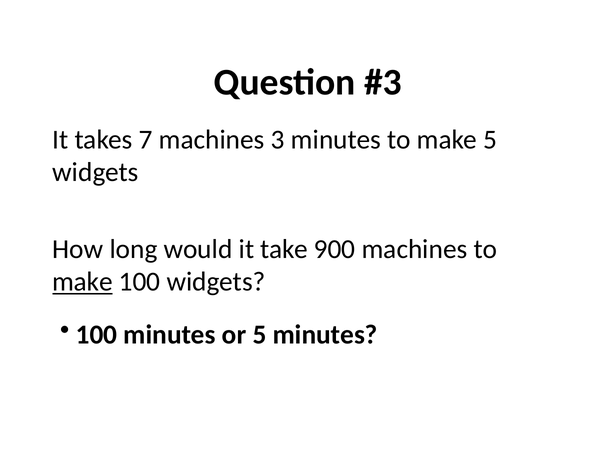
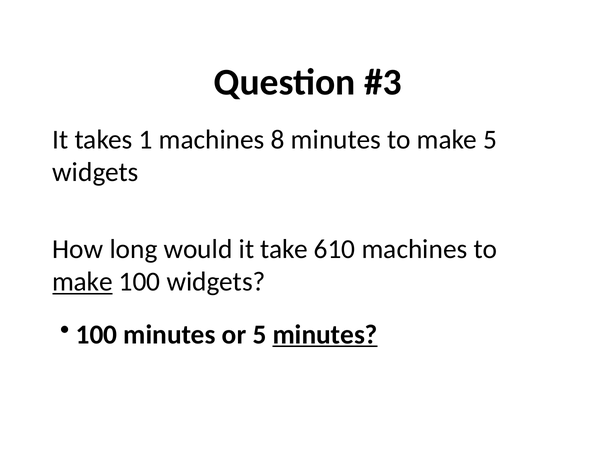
7: 7 -> 1
3: 3 -> 8
900: 900 -> 610
minutes at (325, 335) underline: none -> present
